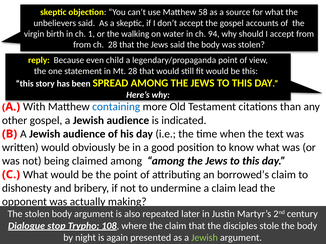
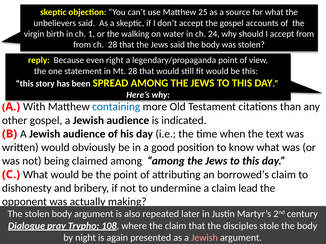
58: 58 -> 25
94: 94 -> 24
child: child -> right
stop: stop -> pray
Jewish at (205, 238) colour: light green -> pink
